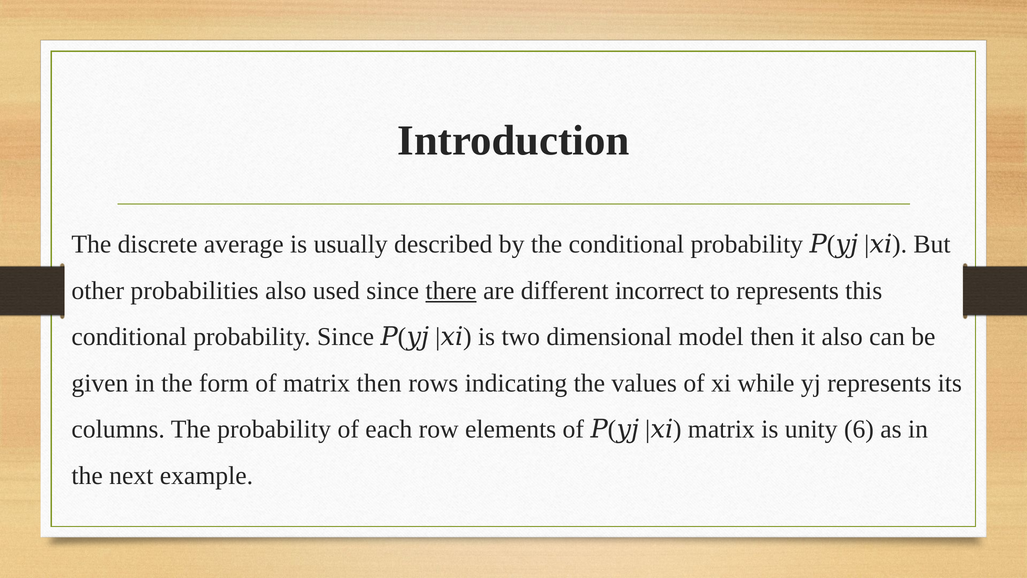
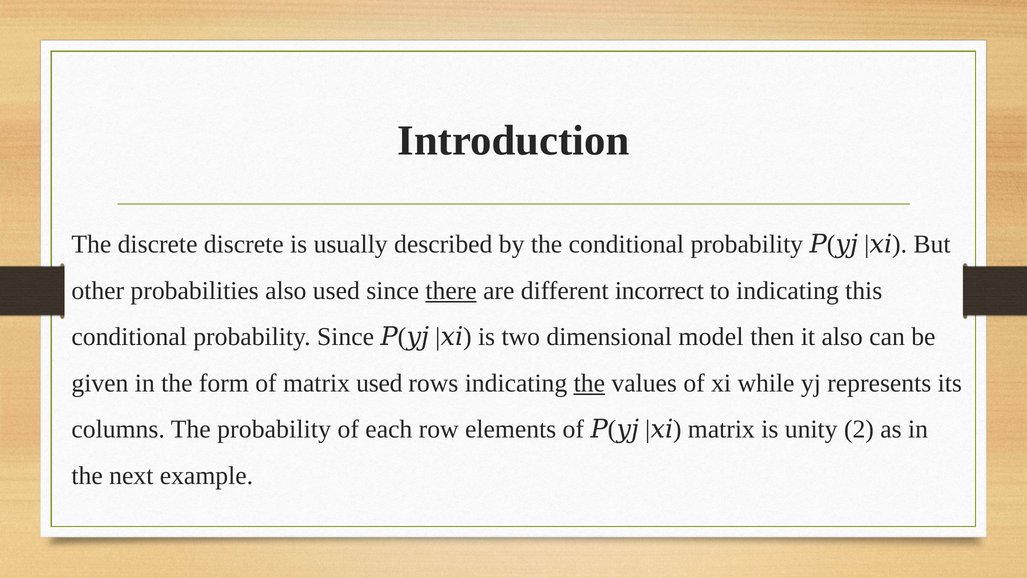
discrete average: average -> discrete
to represents: represents -> indicating
matrix then: then -> used
the at (589, 383) underline: none -> present
6: 6 -> 2
